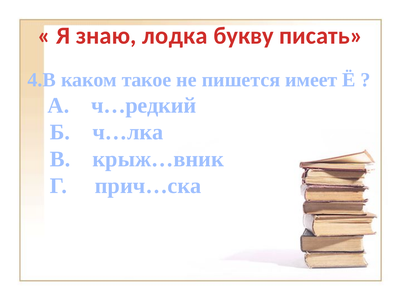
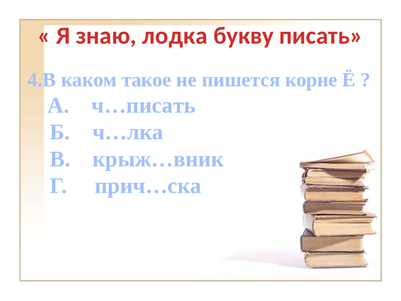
имеет: имеет -> корне
ч…редкий: ч…редкий -> ч…писать
